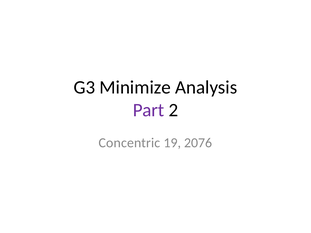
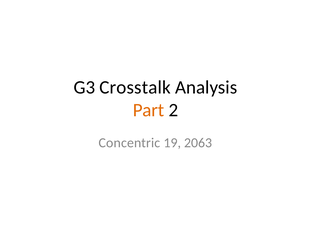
Minimize: Minimize -> Crosstalk
Part colour: purple -> orange
2076: 2076 -> 2063
